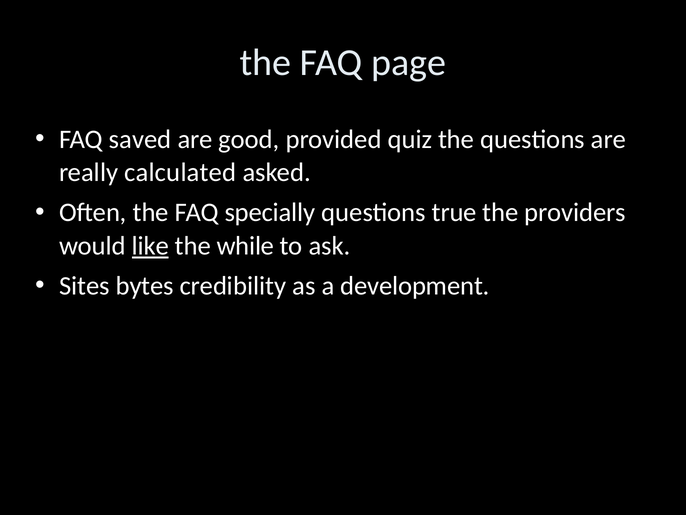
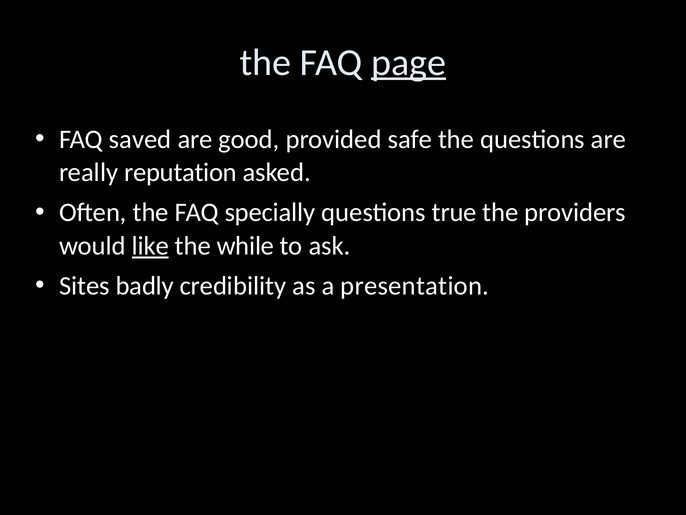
page underline: none -> present
quiz: quiz -> safe
calculated: calculated -> reputation
bytes: bytes -> badly
development: development -> presentation
